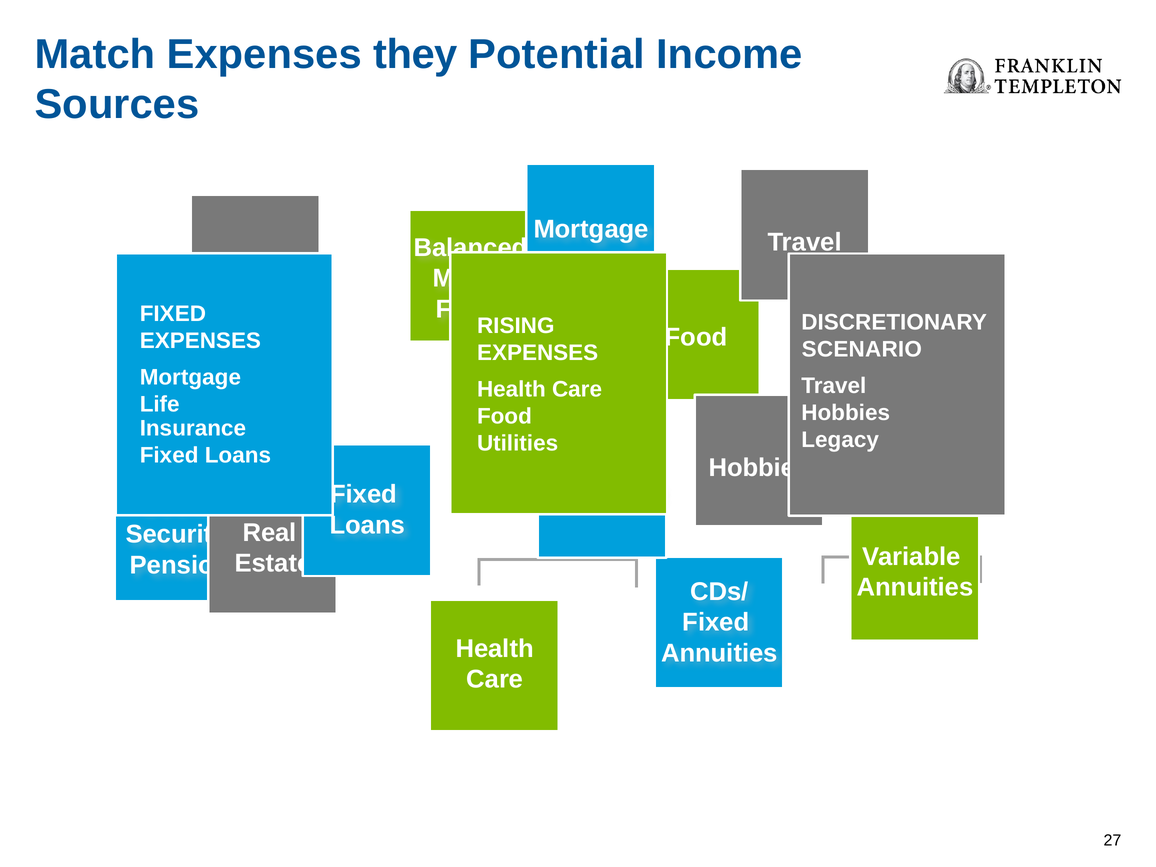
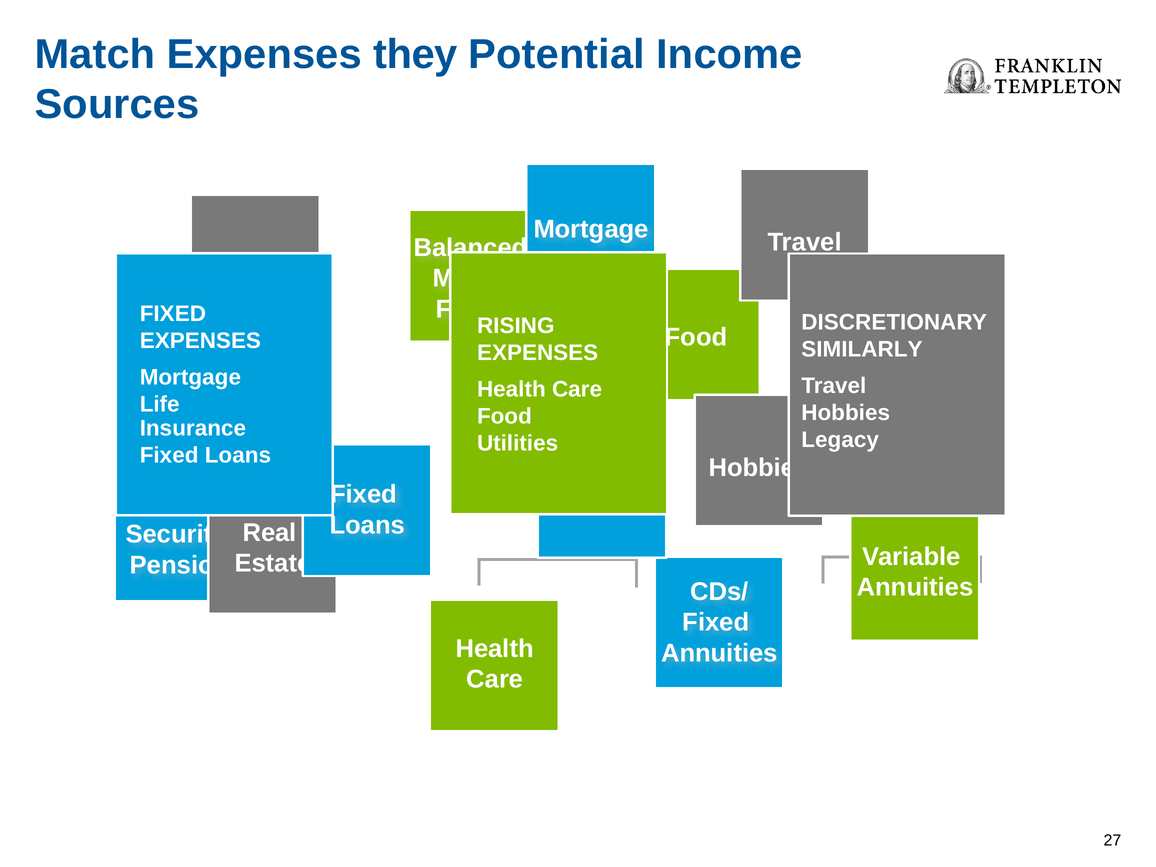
SCENARIO: SCENARIO -> SIMILARLY
